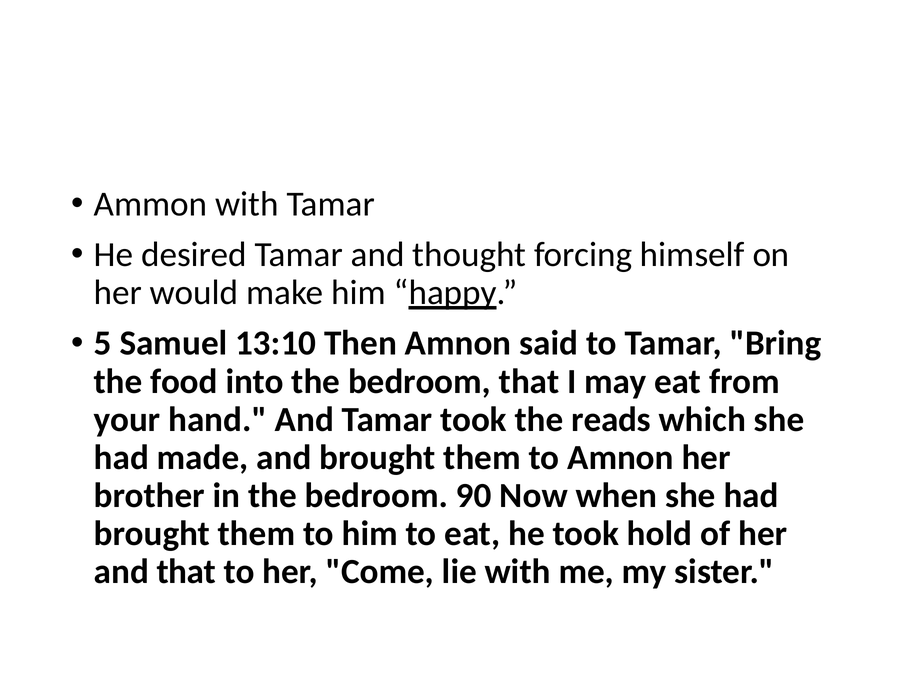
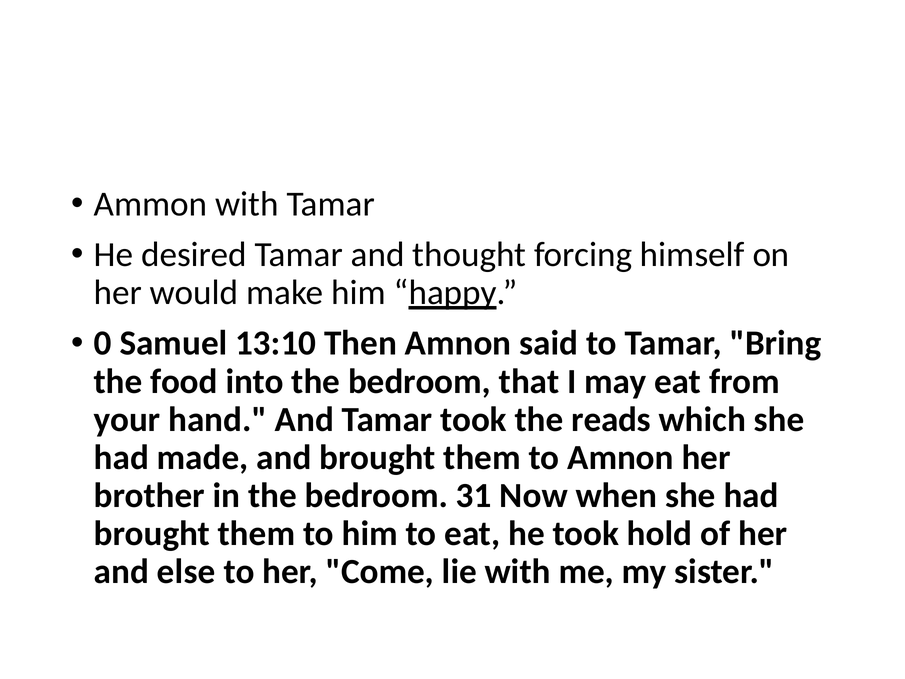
5: 5 -> 0
90: 90 -> 31
and that: that -> else
